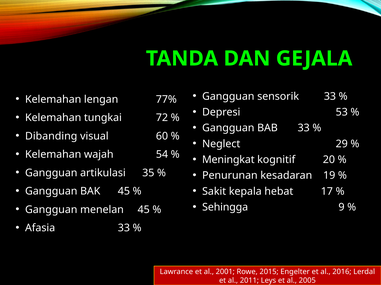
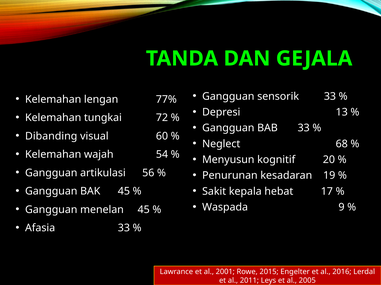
53: 53 -> 13
29: 29 -> 68
Meningkat: Meningkat -> Menyusun
35: 35 -> 56
Sehingga: Sehingga -> Waspada
